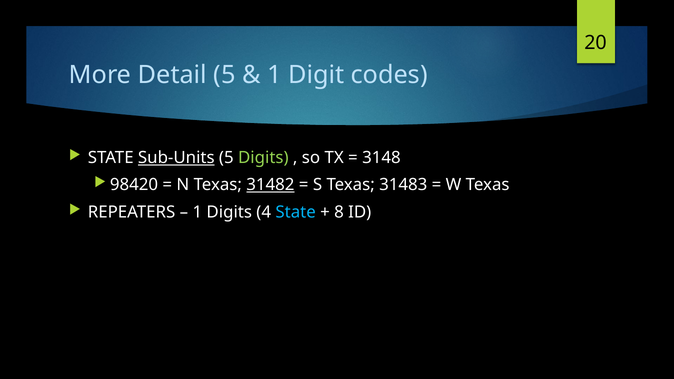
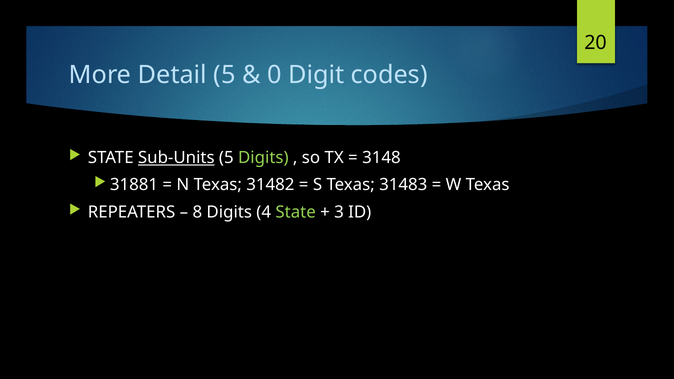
1 at (274, 75): 1 -> 0
98420: 98420 -> 31881
31482 underline: present -> none
1 at (197, 212): 1 -> 8
State at (296, 212) colour: light blue -> light green
8: 8 -> 3
